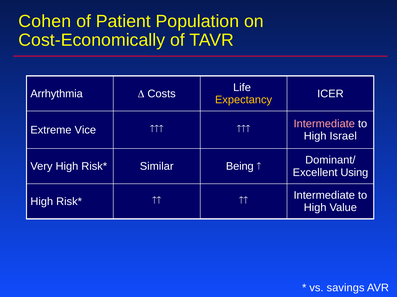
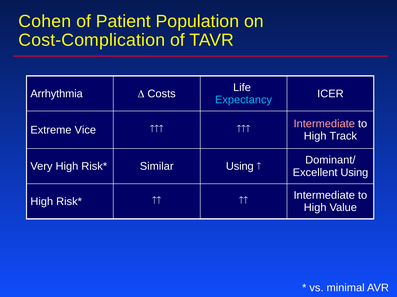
Cost-Economically: Cost-Economically -> Cost-Complication
Expectancy colour: yellow -> light blue
Israel: Israel -> Track
Similar Being: Being -> Using
savings: savings -> minimal
